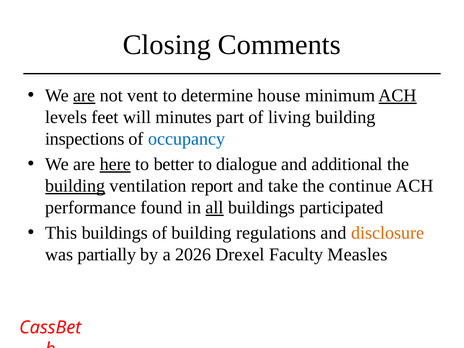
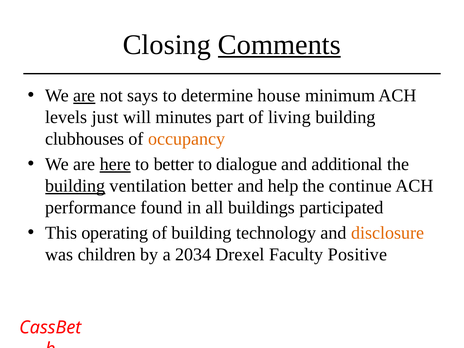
Comments underline: none -> present
vent: vent -> says
ACH at (398, 96) underline: present -> none
feet: feet -> just
inspections: inspections -> clubhouses
occupancy colour: blue -> orange
ventilation report: report -> better
take: take -> help
all underline: present -> none
This buildings: buildings -> operating
regulations: regulations -> technology
partially: partially -> children
2026: 2026 -> 2034
Measles: Measles -> Positive
